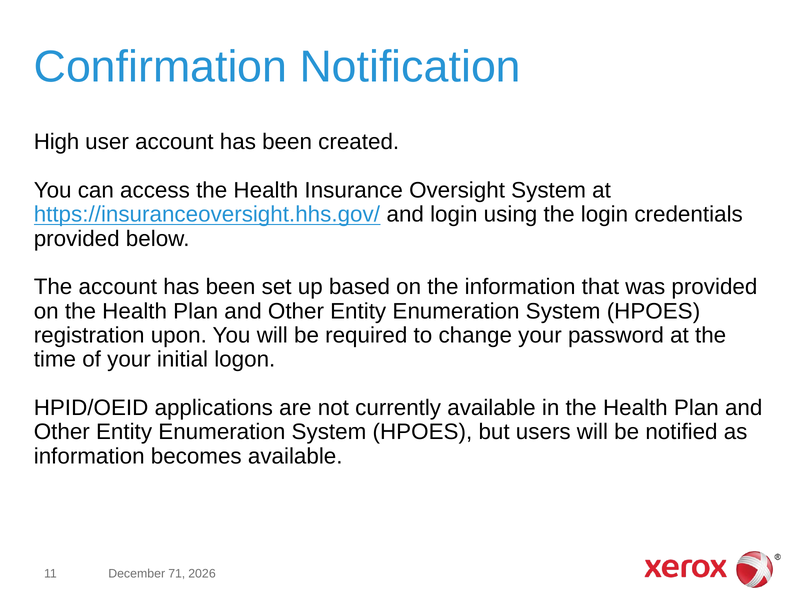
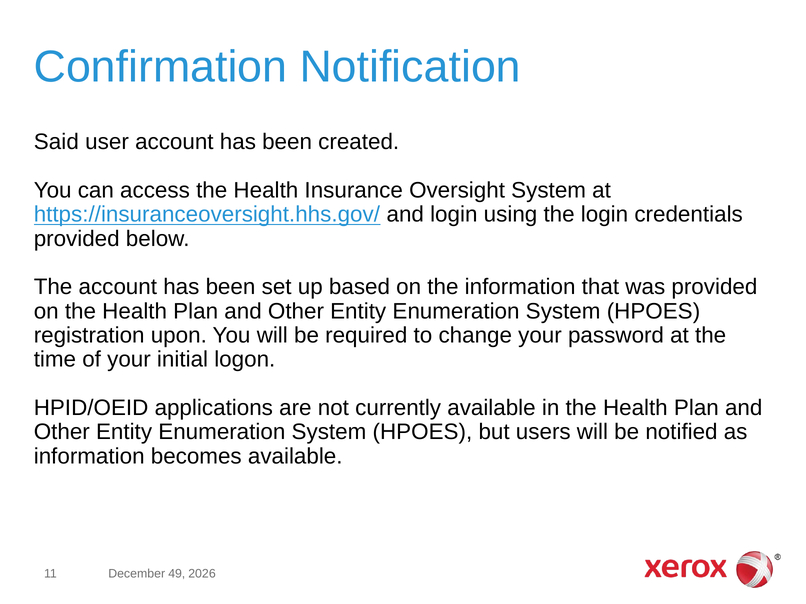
High: High -> Said
71: 71 -> 49
